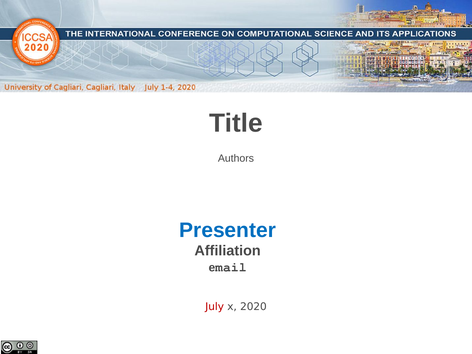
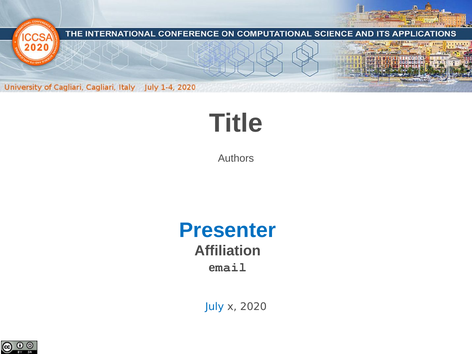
July colour: red -> blue
